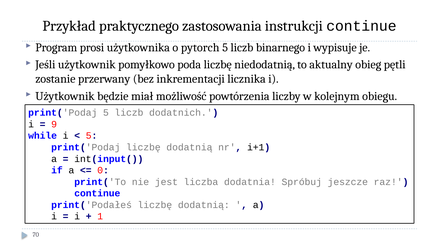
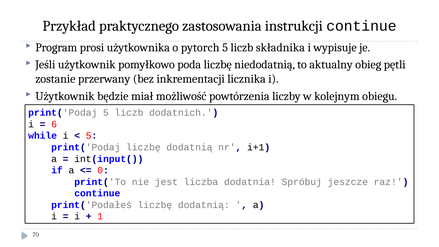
binarnego: binarnego -> składnika
9: 9 -> 6
